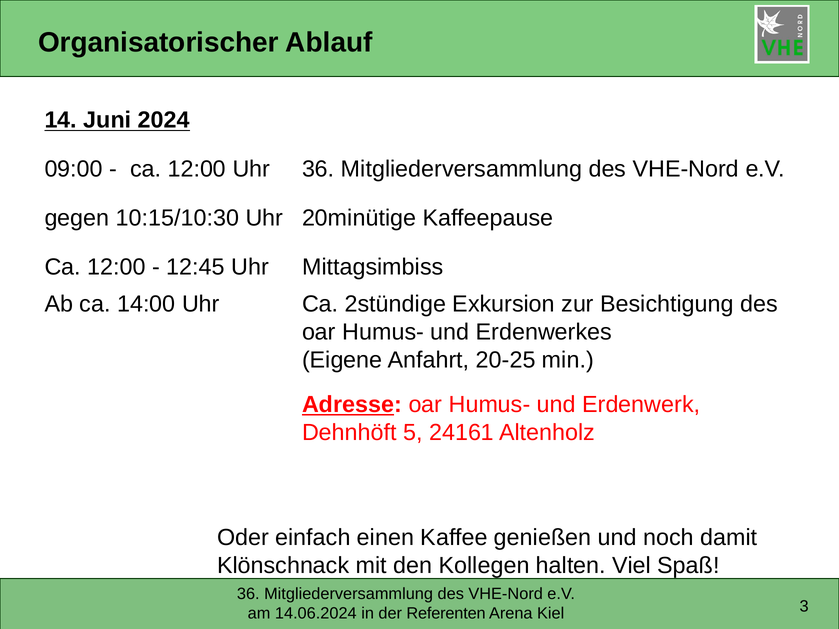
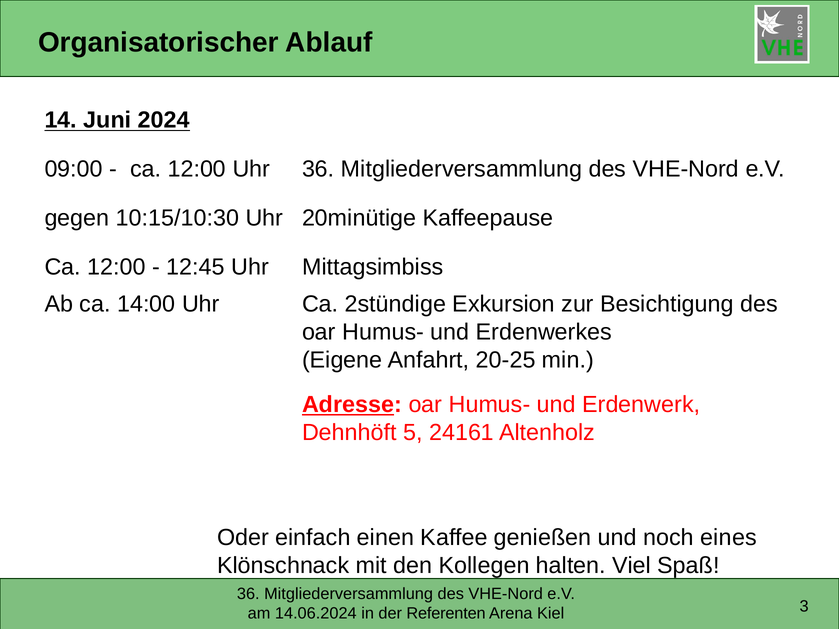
damit: damit -> eines
